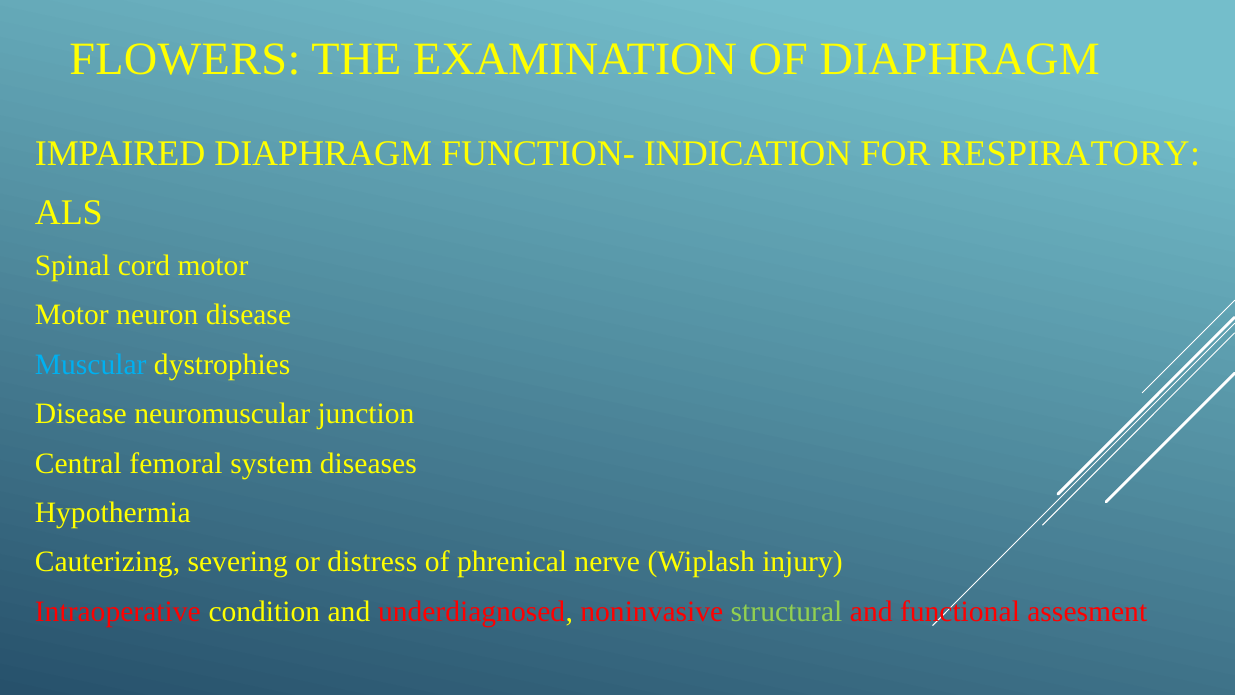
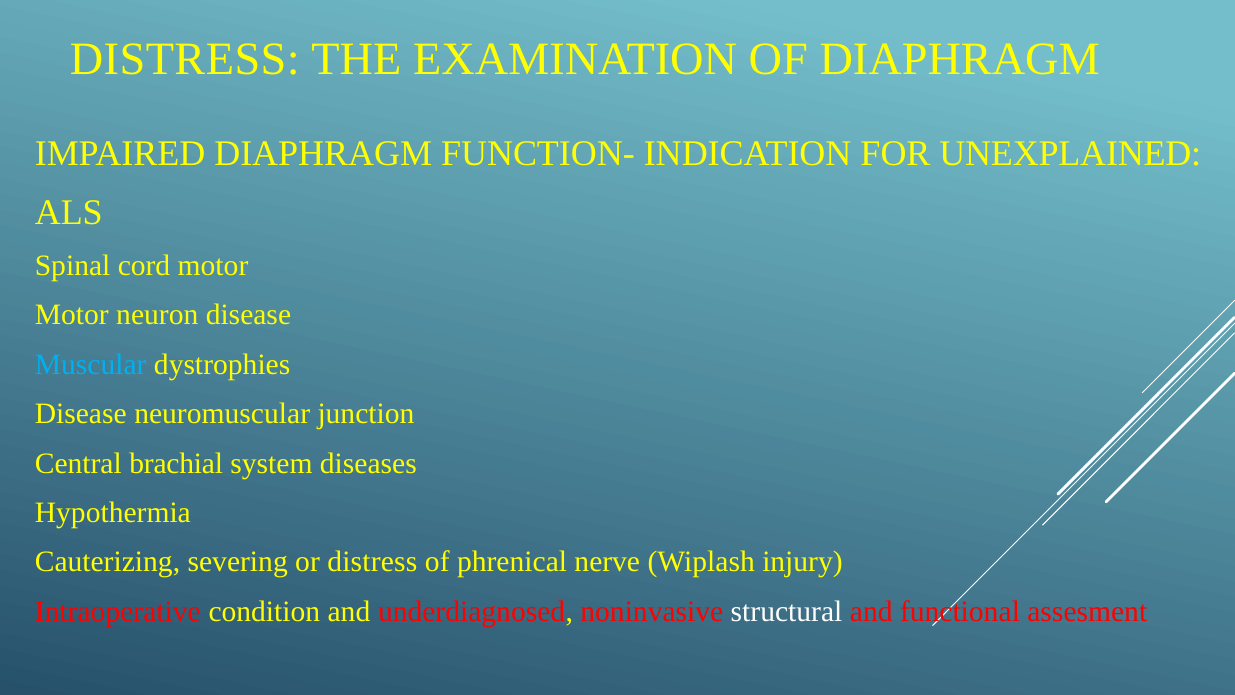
FLOWERS at (185, 59): FLOWERS -> DISTRESS
RESPIRATORY: RESPIRATORY -> UNEXPLAINED
femoral: femoral -> brachial
structural colour: light green -> white
